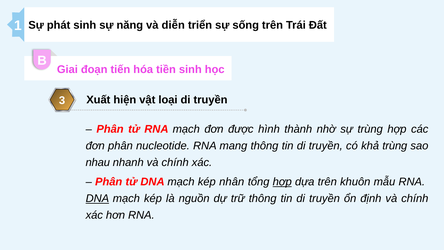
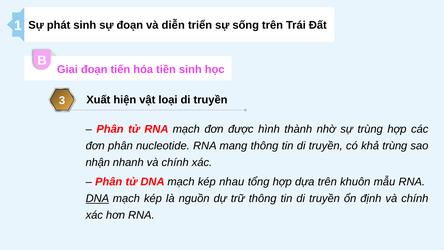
sự năng: năng -> đoạn
nhau: nhau -> nhận
nhân: nhân -> nhau
hợp at (282, 182) underline: present -> none
